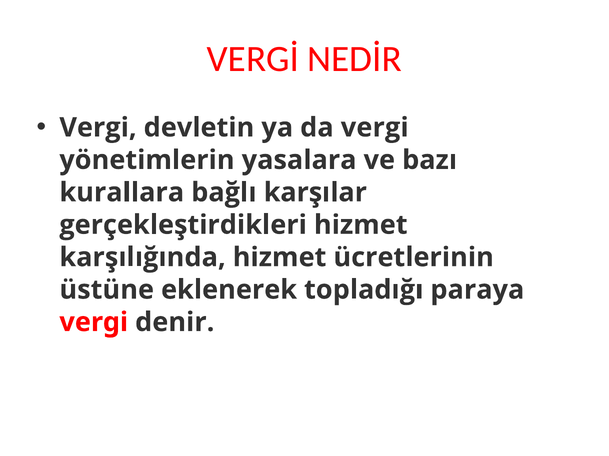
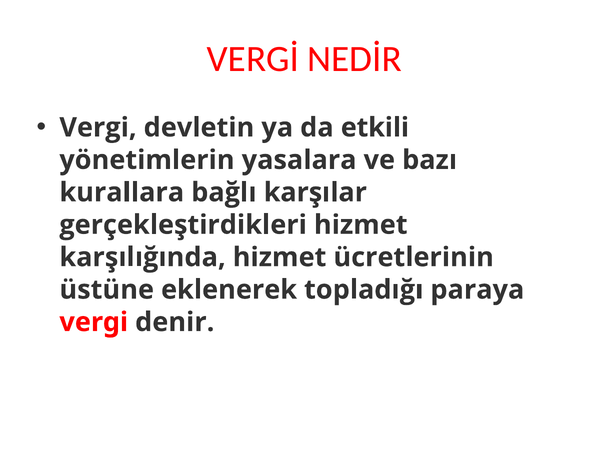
da vergi: vergi -> etkili
